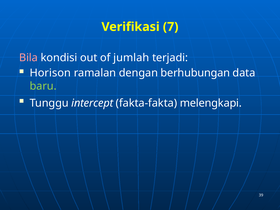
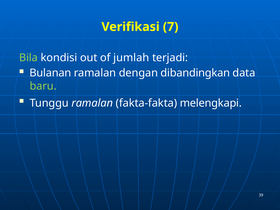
Bila colour: pink -> light green
Horison: Horison -> Bulanan
berhubungan: berhubungan -> dibandingkan
Tunggu intercept: intercept -> ramalan
